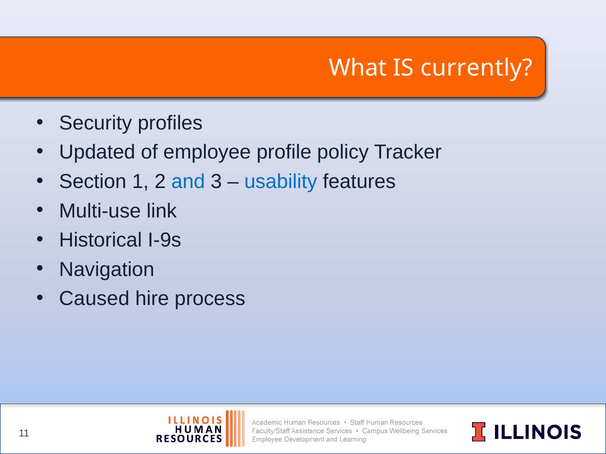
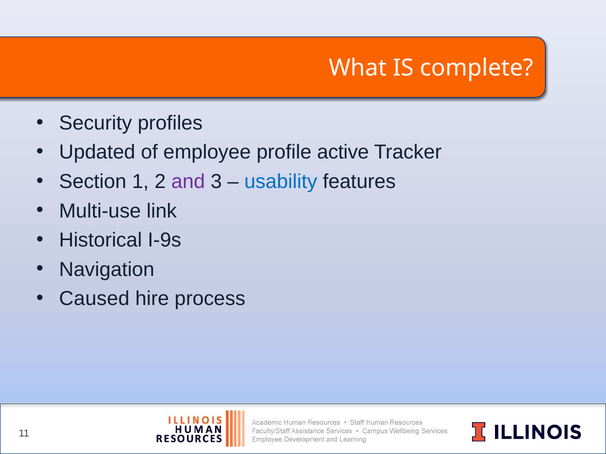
currently: currently -> complete
policy: policy -> active
and colour: blue -> purple
